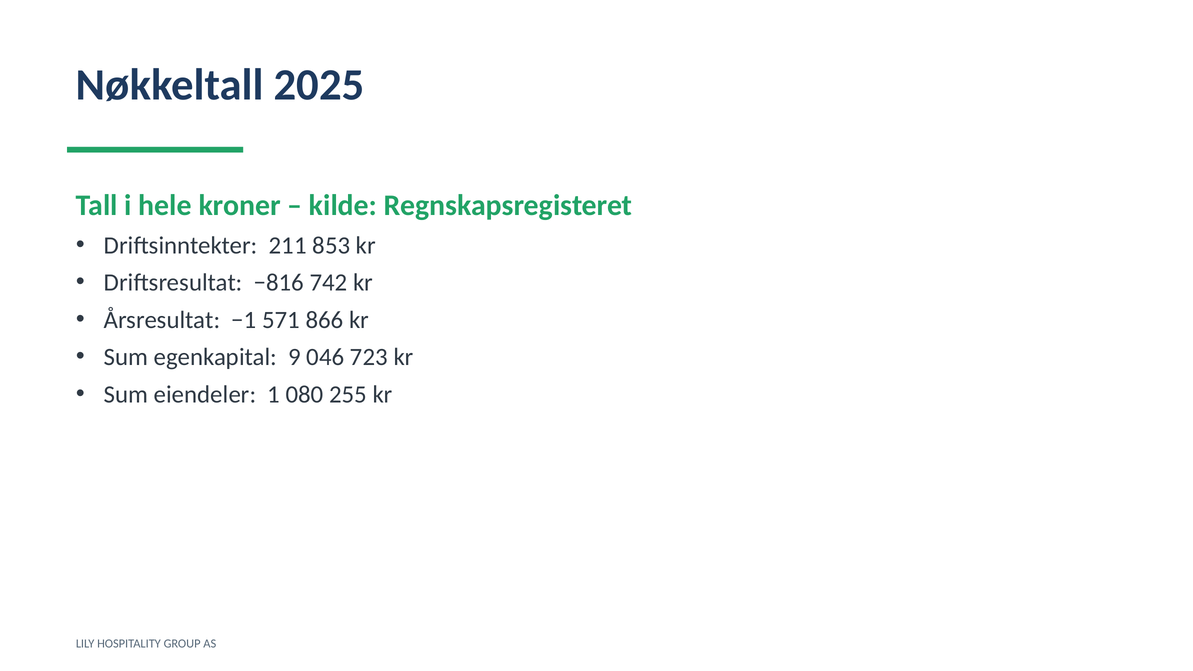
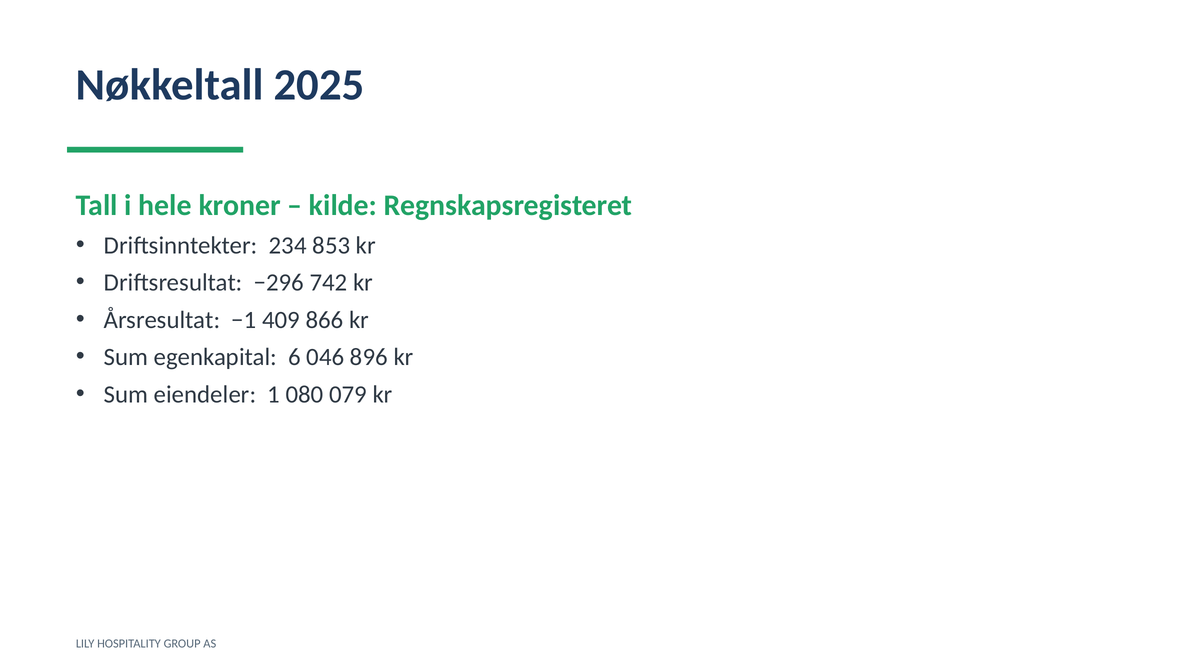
211: 211 -> 234
−816: −816 -> −296
571: 571 -> 409
9: 9 -> 6
723: 723 -> 896
255: 255 -> 079
